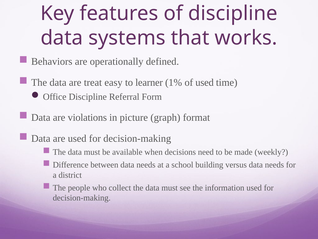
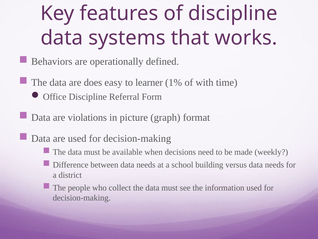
treat: treat -> does
of used: used -> with
